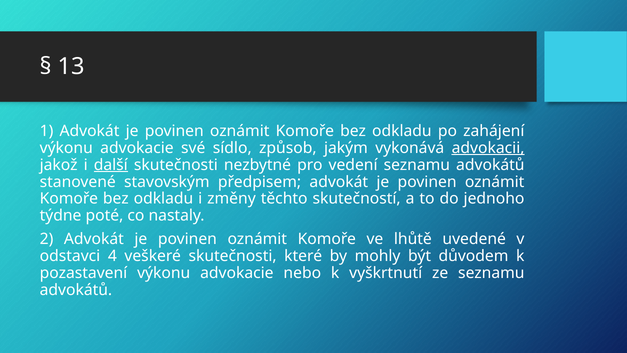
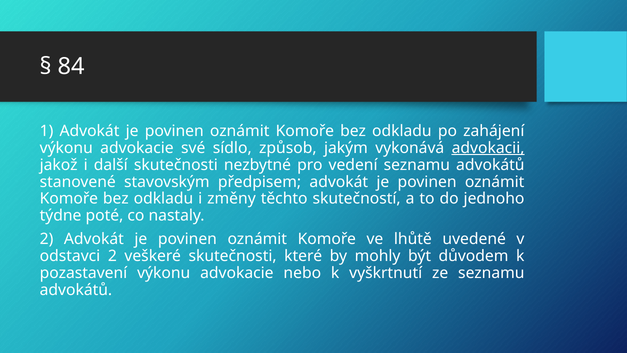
13: 13 -> 84
další underline: present -> none
odstavci 4: 4 -> 2
